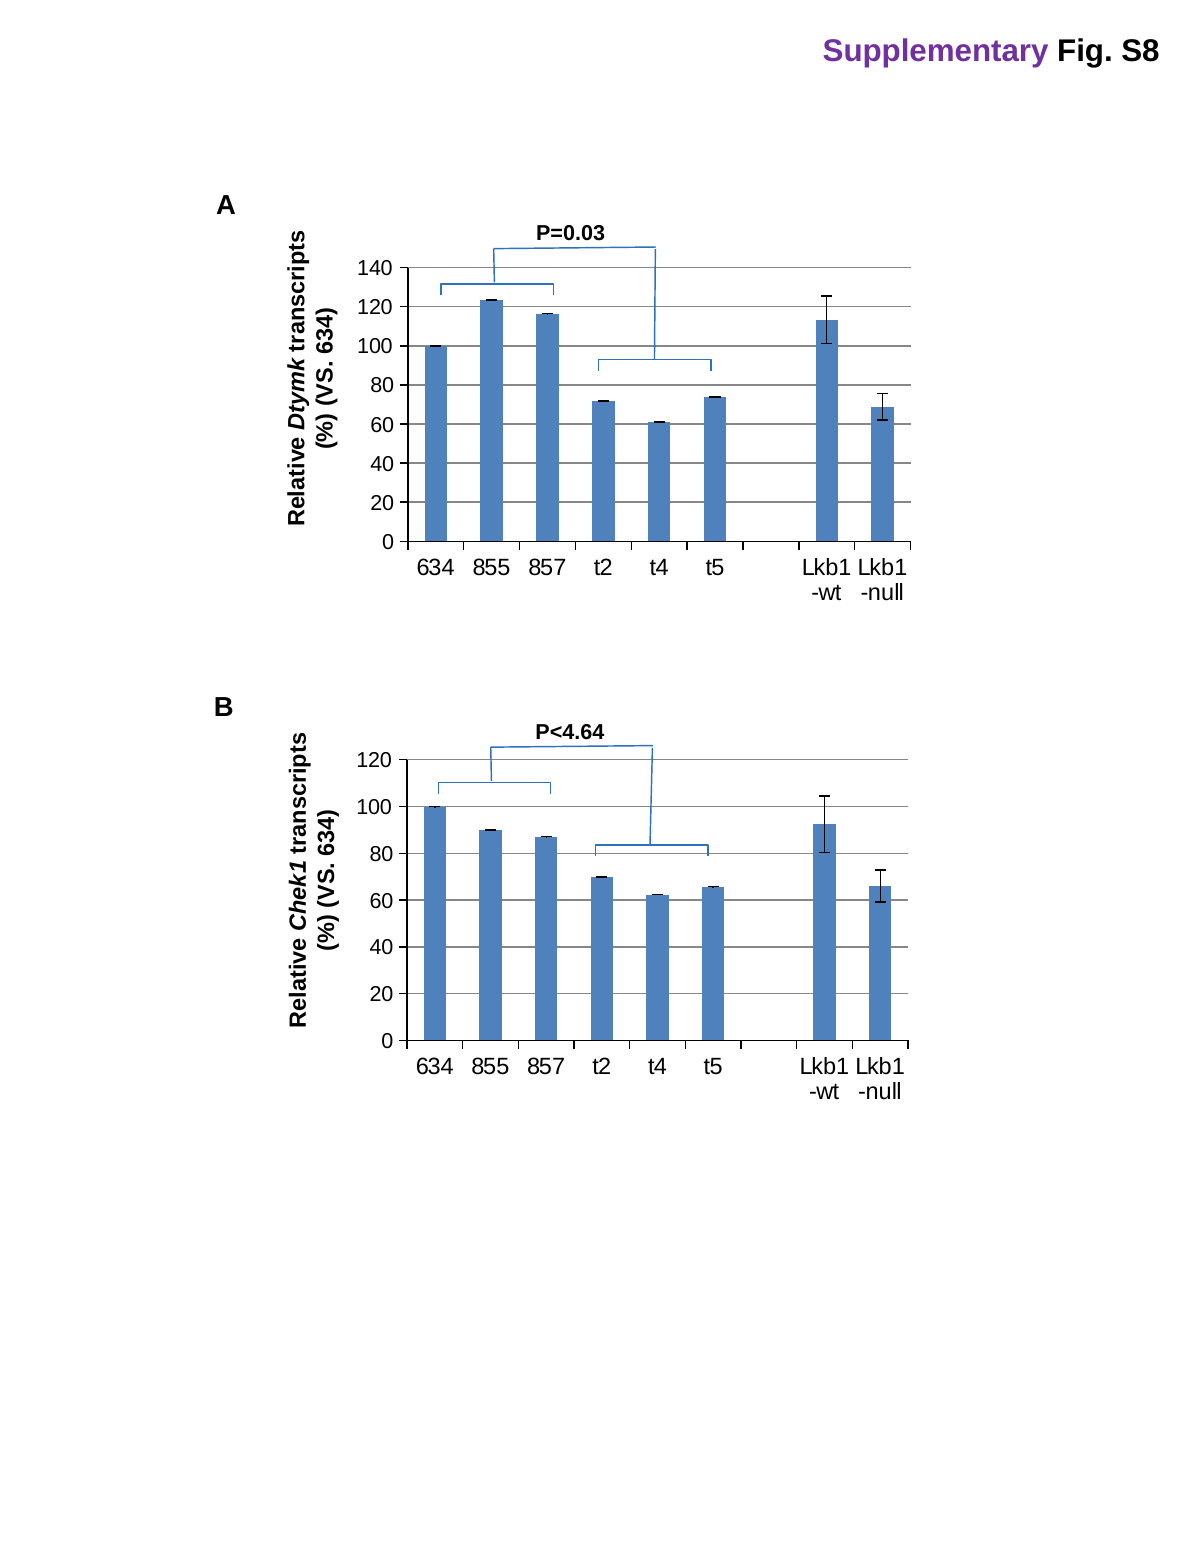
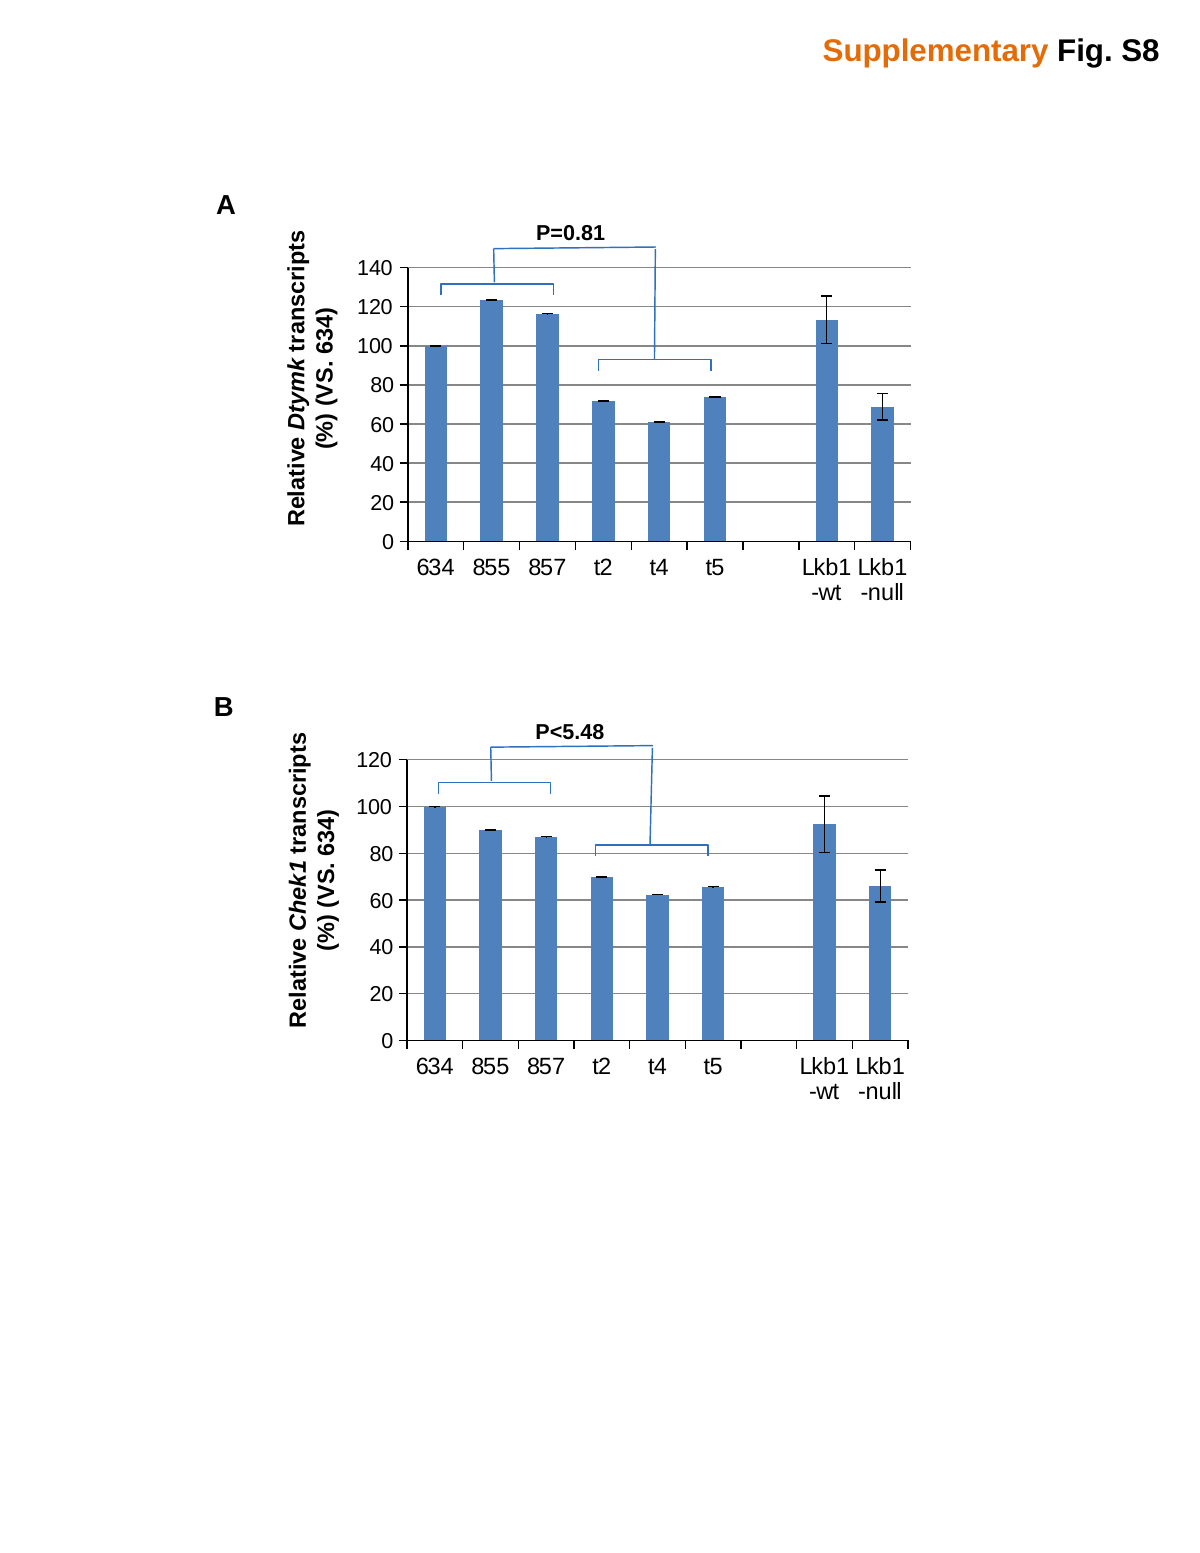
Supplementary colour: purple -> orange
P=0.03: P=0.03 -> P=0.81
P<4.64: P<4.64 -> P<5.48
